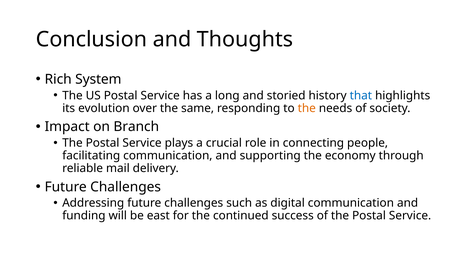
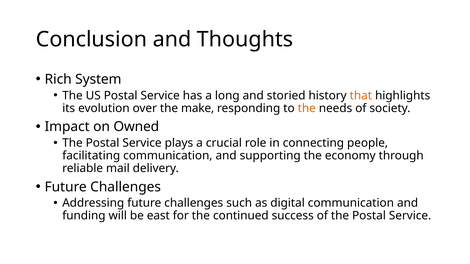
that colour: blue -> orange
same: same -> make
Branch: Branch -> Owned
